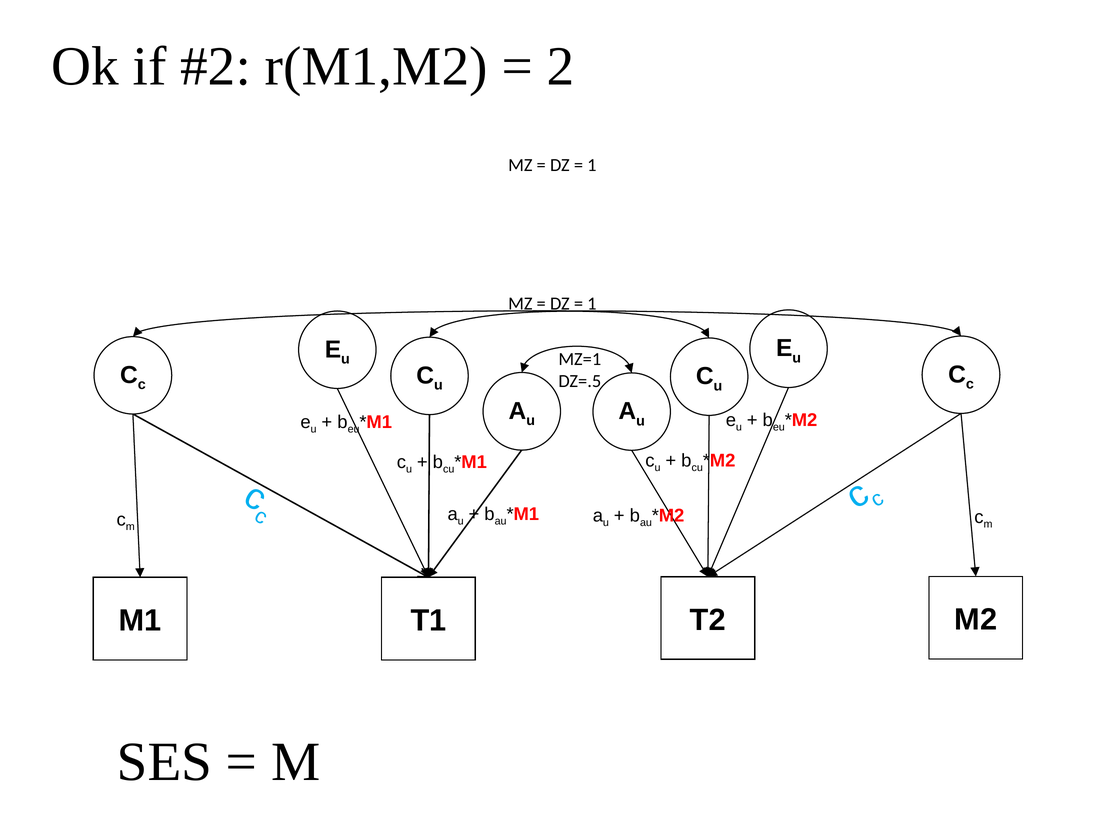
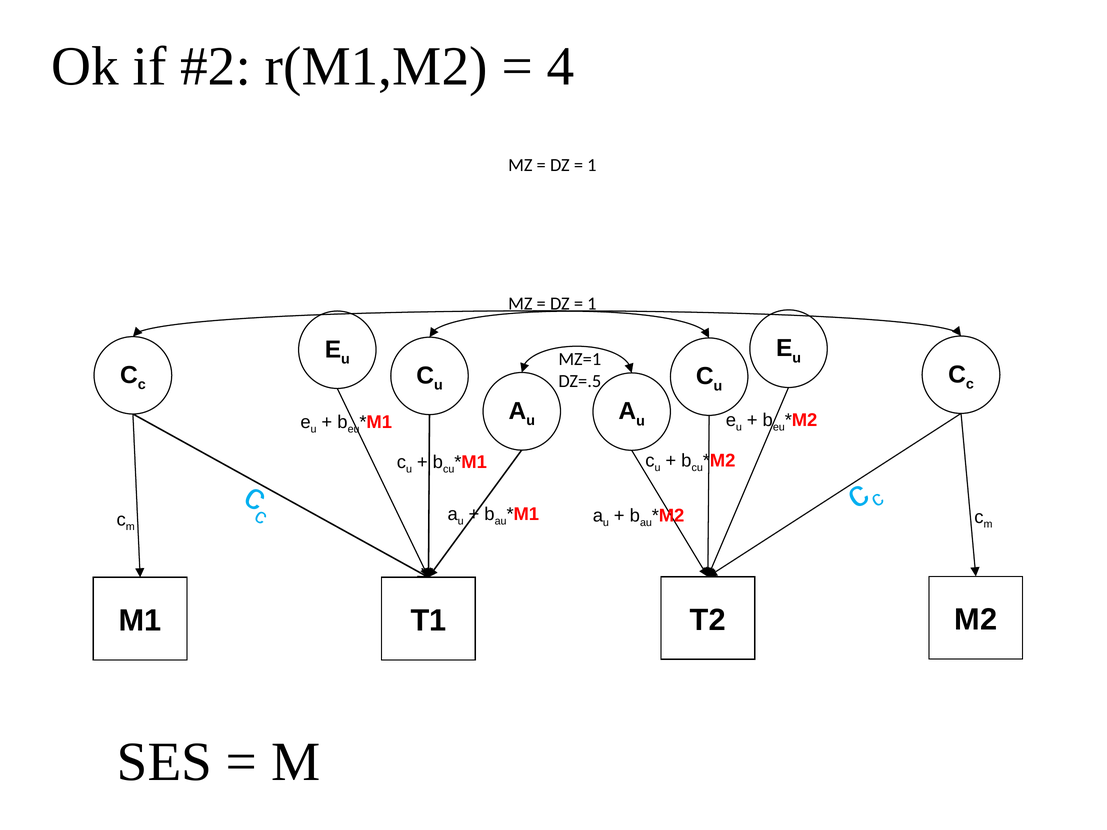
2: 2 -> 4
